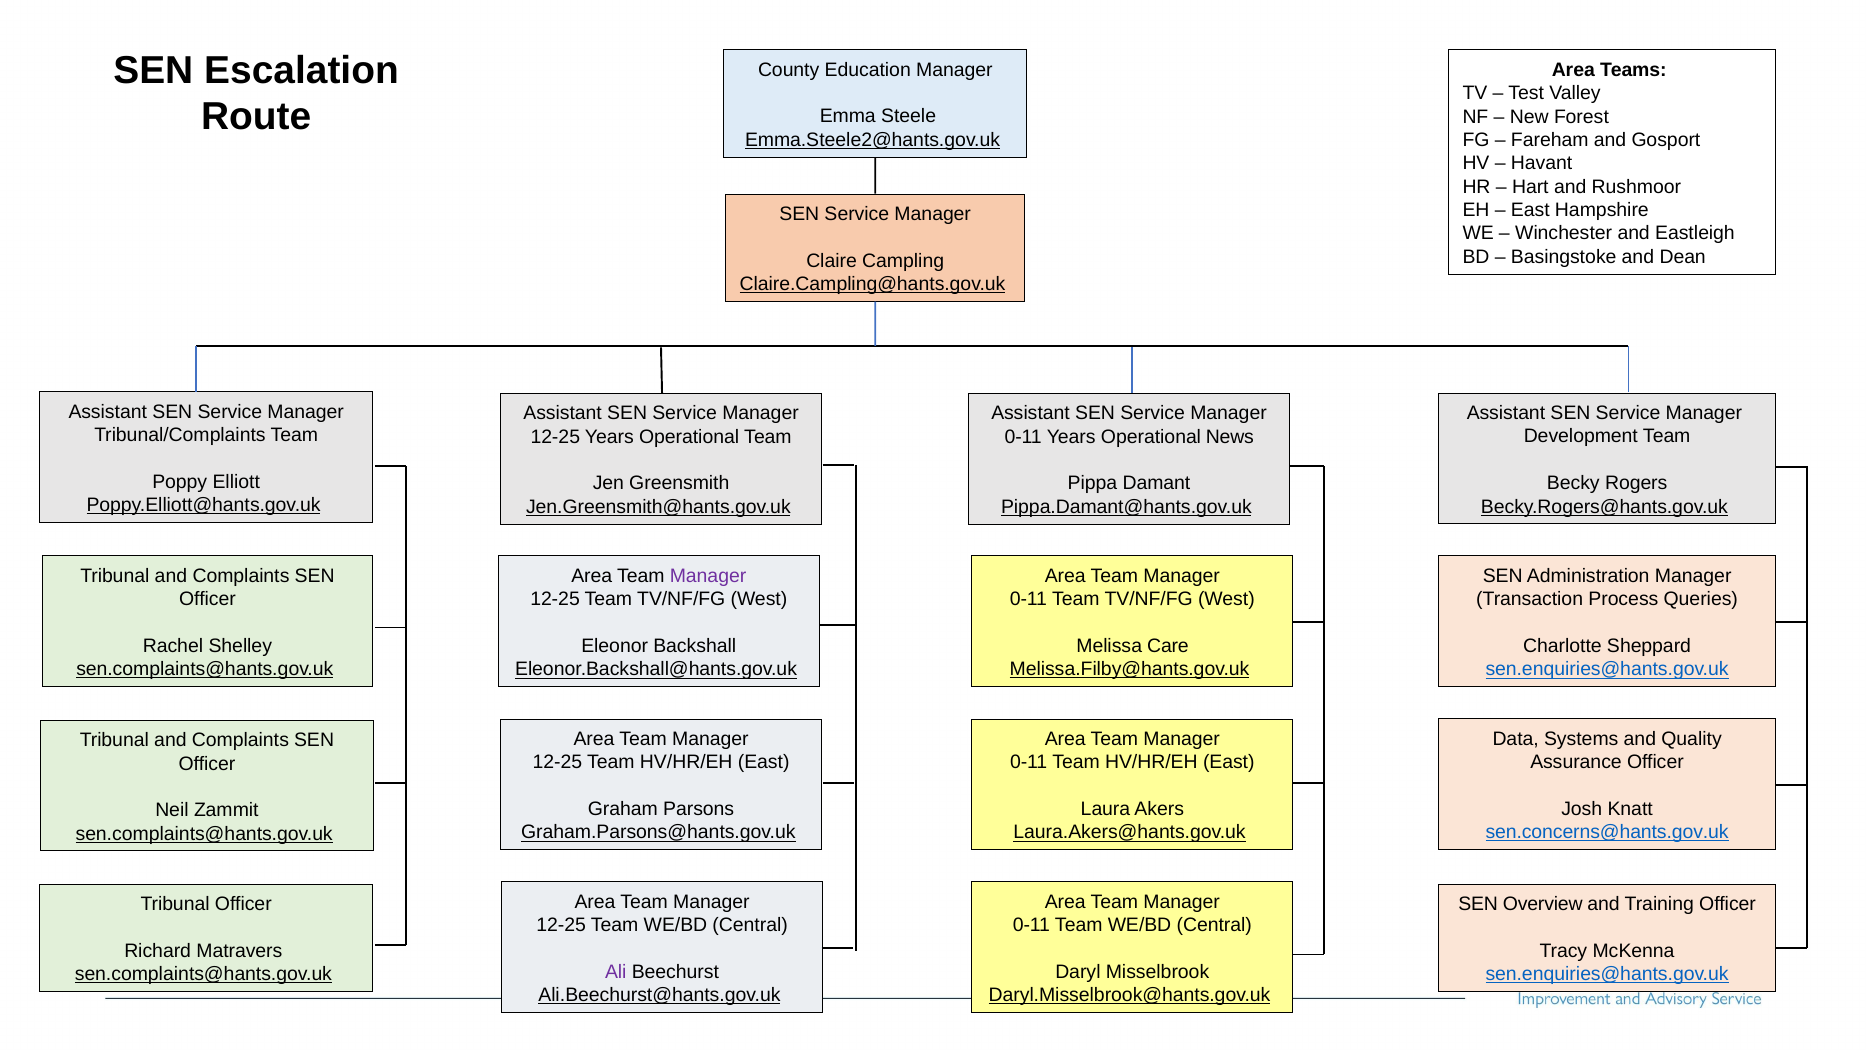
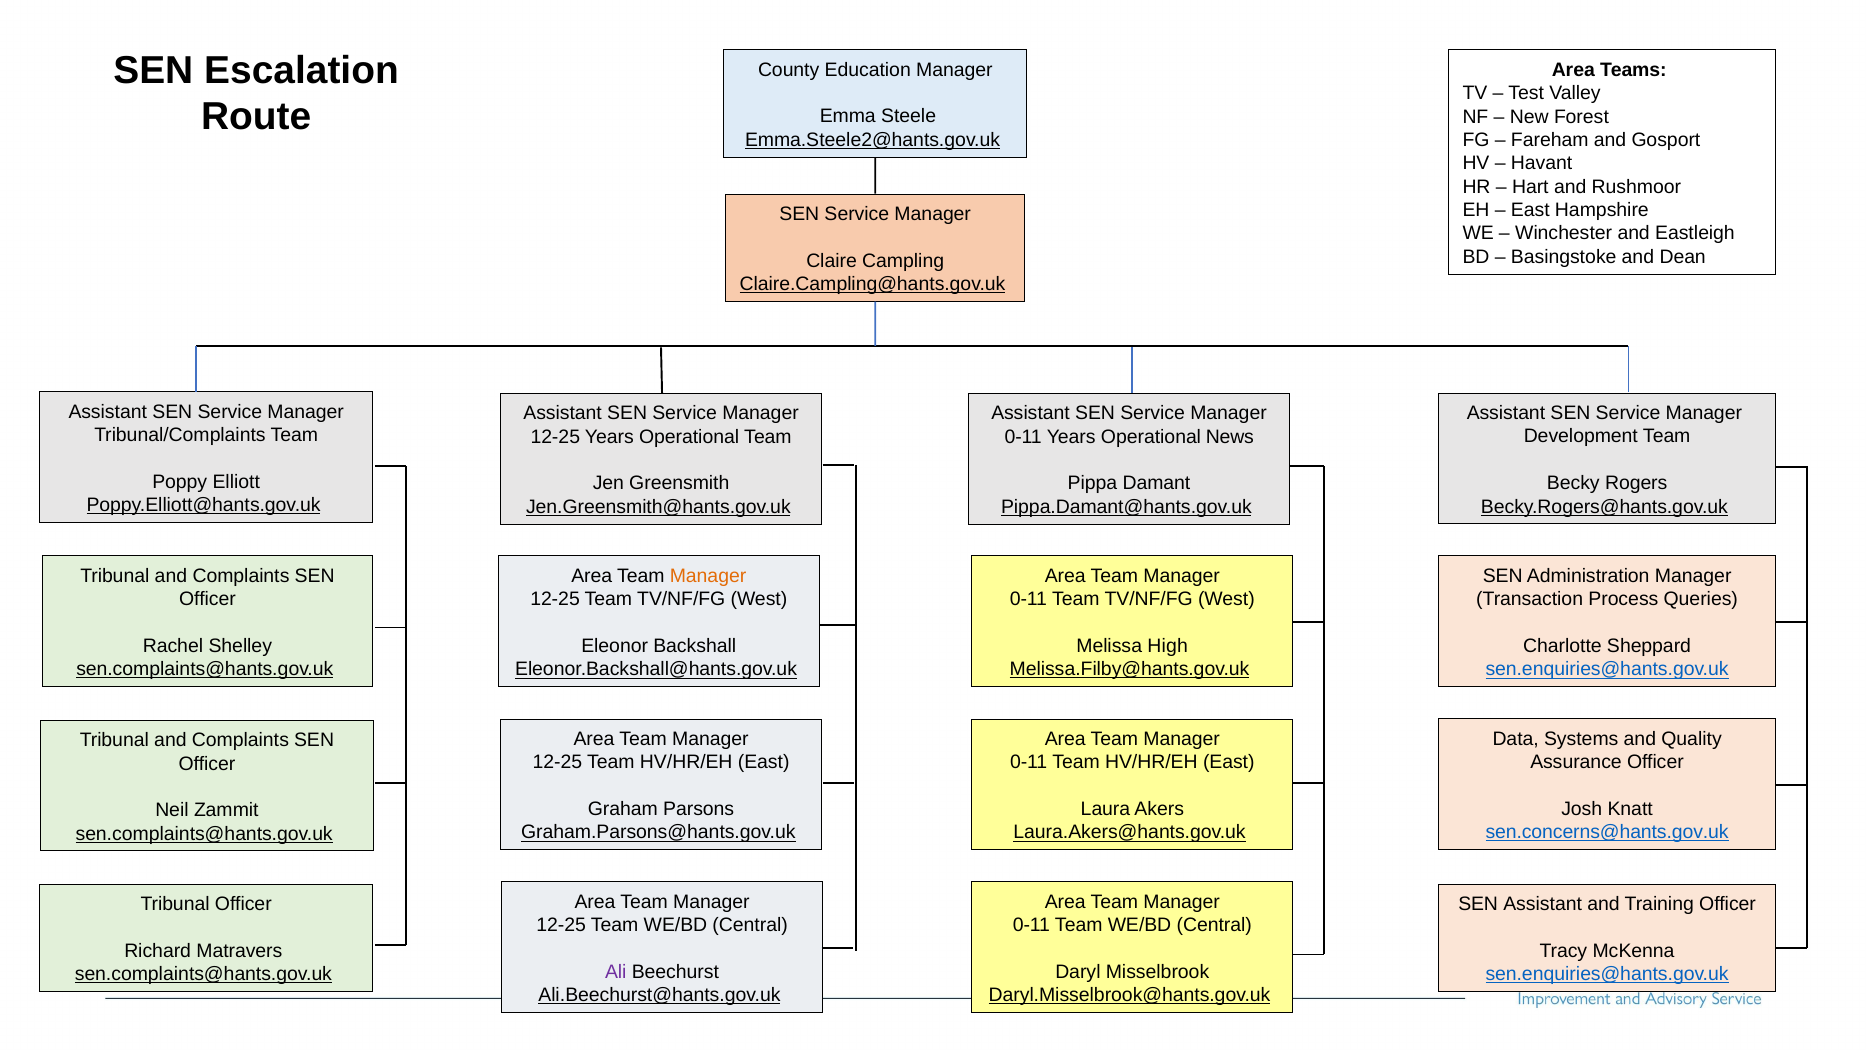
Manager at (708, 576) colour: purple -> orange
Care: Care -> High
SEN Overview: Overview -> Assistant
